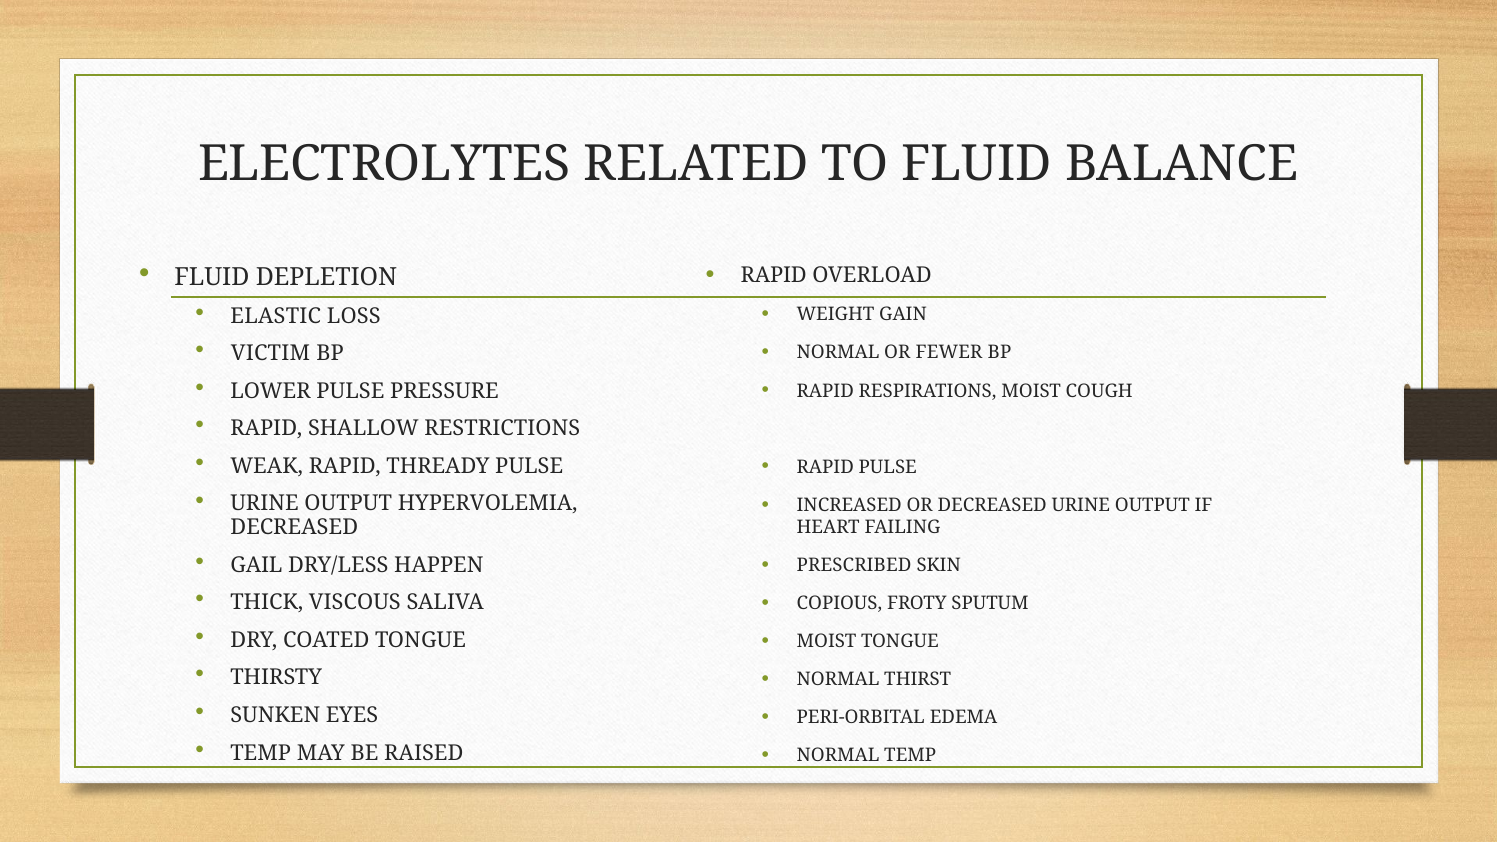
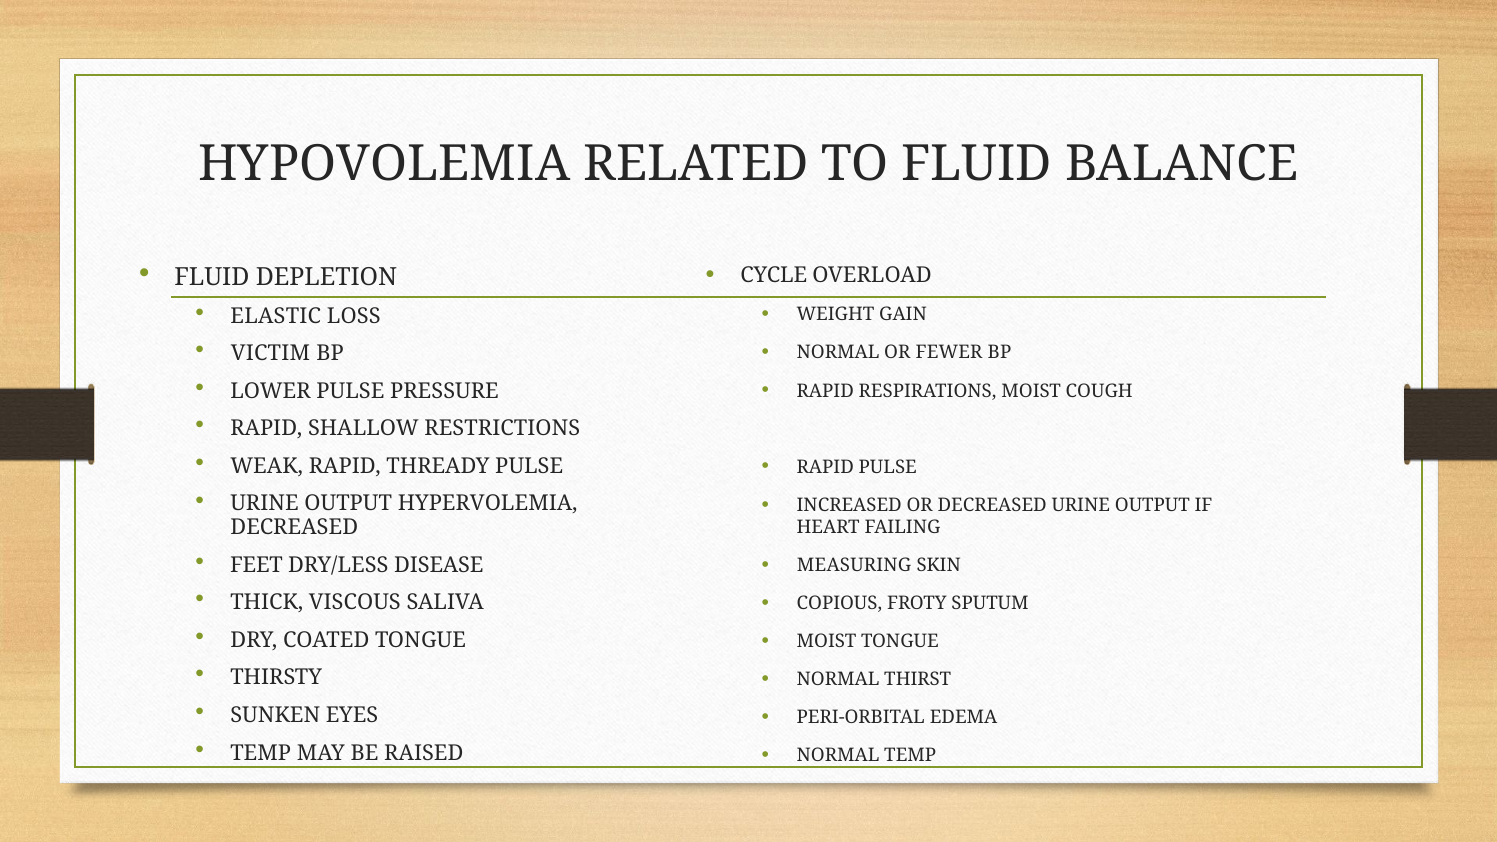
ELECTROLYTES: ELECTROLYTES -> HYPOVOLEMIA
RAPID at (774, 275): RAPID -> CYCLE
GAIL: GAIL -> FEET
HAPPEN: HAPPEN -> DISEASE
PRESCRIBED: PRESCRIBED -> MEASURING
